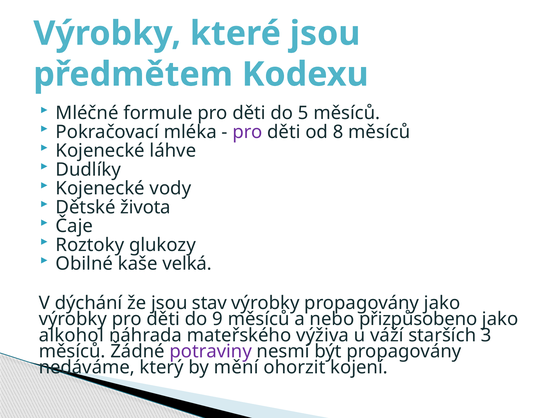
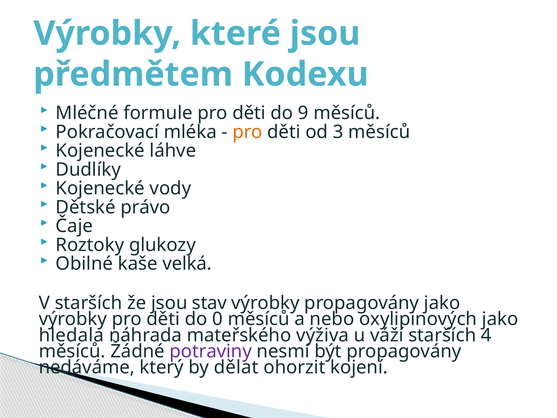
5: 5 -> 9
pro at (247, 132) colour: purple -> orange
8: 8 -> 3
života: života -> právo
V dýchání: dýchání -> starších
9: 9 -> 0
přizpůsobeno: přizpůsobeno -> oxylipinových
alkohol: alkohol -> hledala
3: 3 -> 4
mění: mění -> dělat
